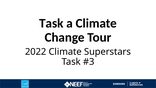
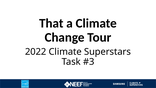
Task at (51, 23): Task -> That
